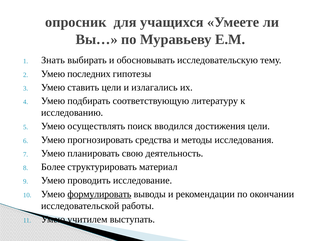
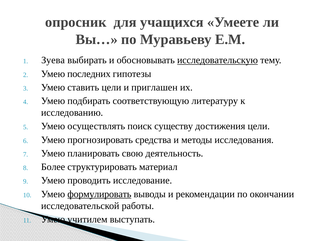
Знать: Знать -> Зуева
исследовательскую underline: none -> present
излагались: излагались -> приглашен
вводился: вводился -> существу
